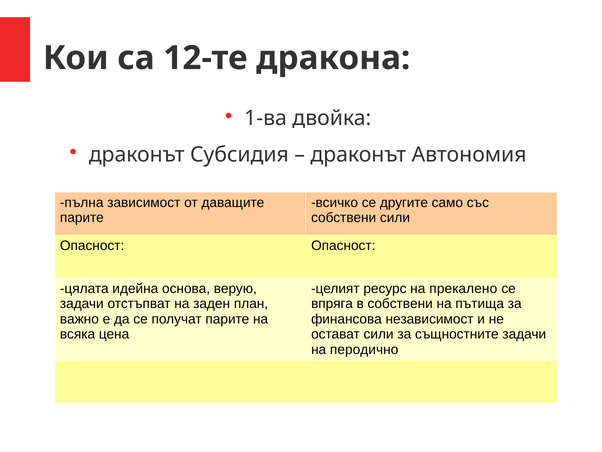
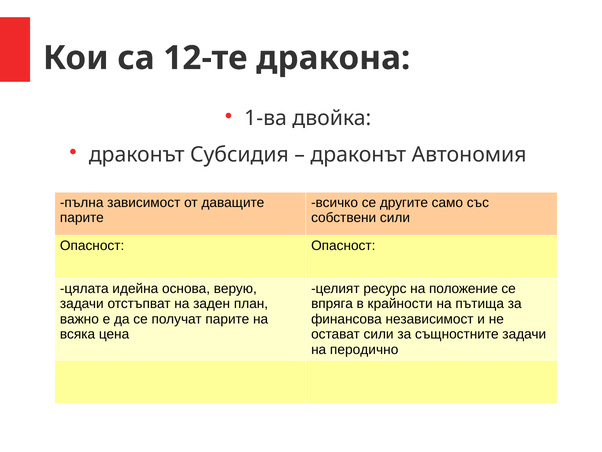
прекалено: прекалено -> положение
в собствени: собствени -> крайности
